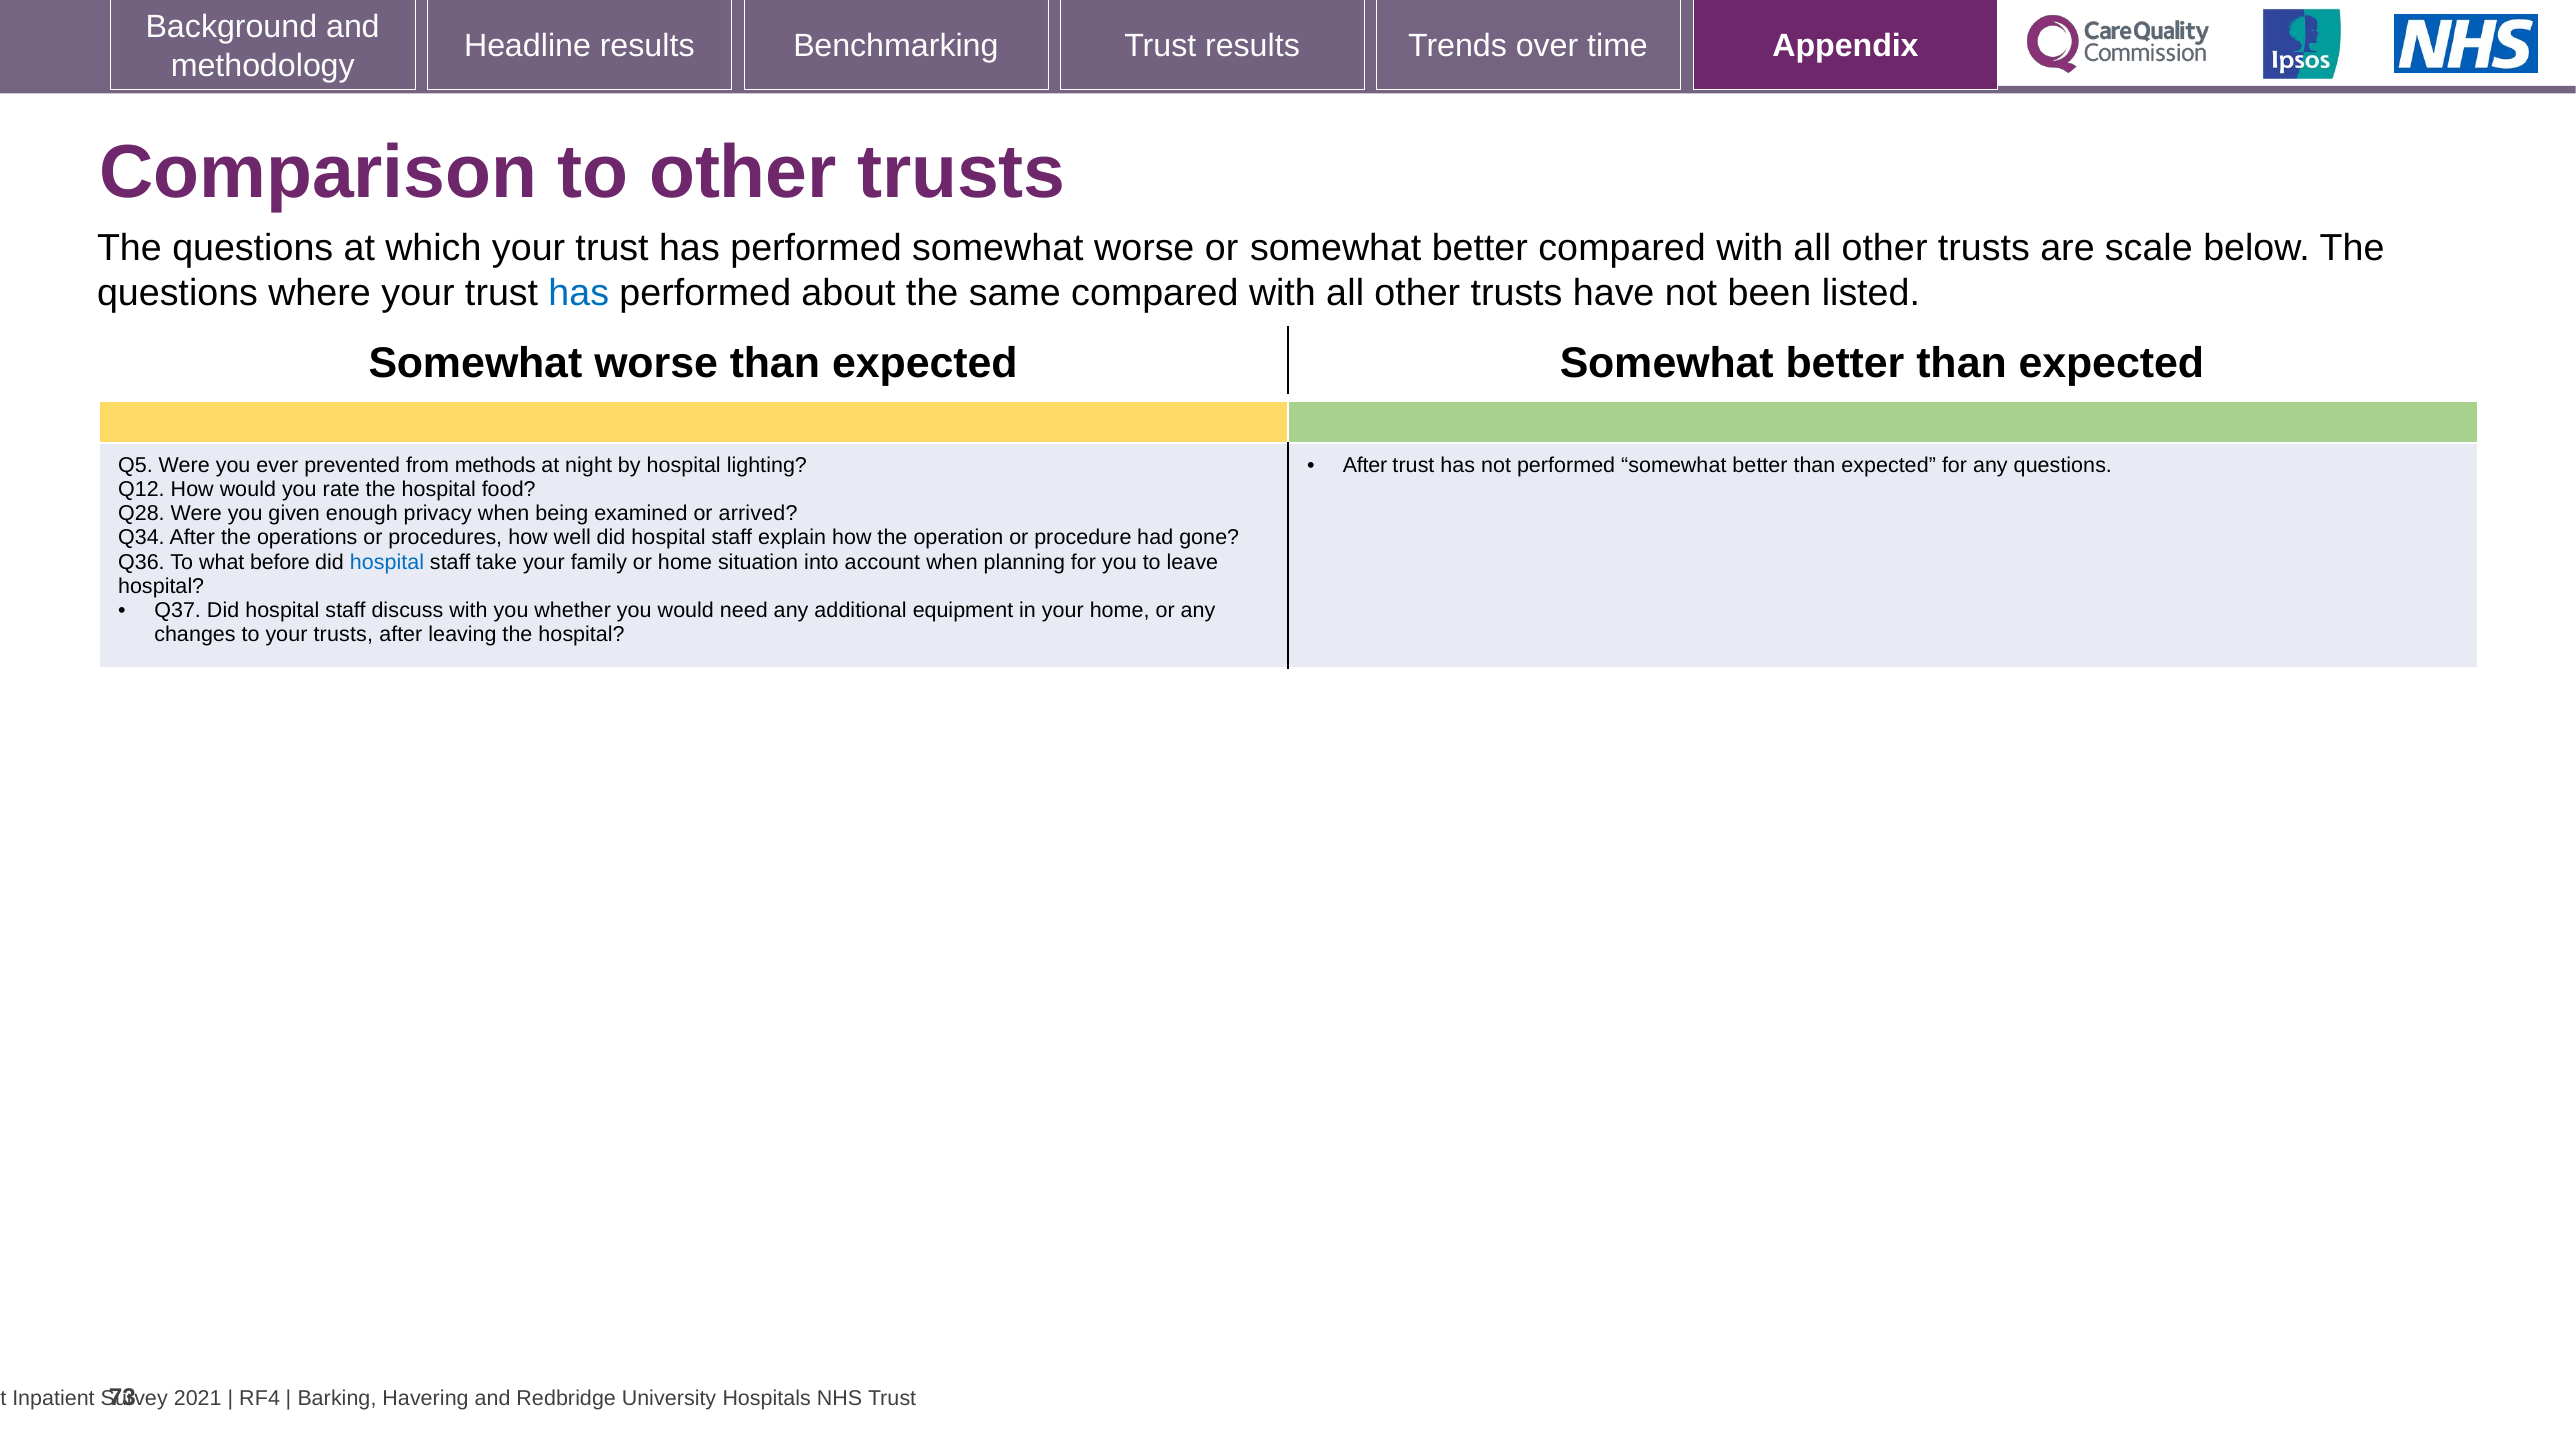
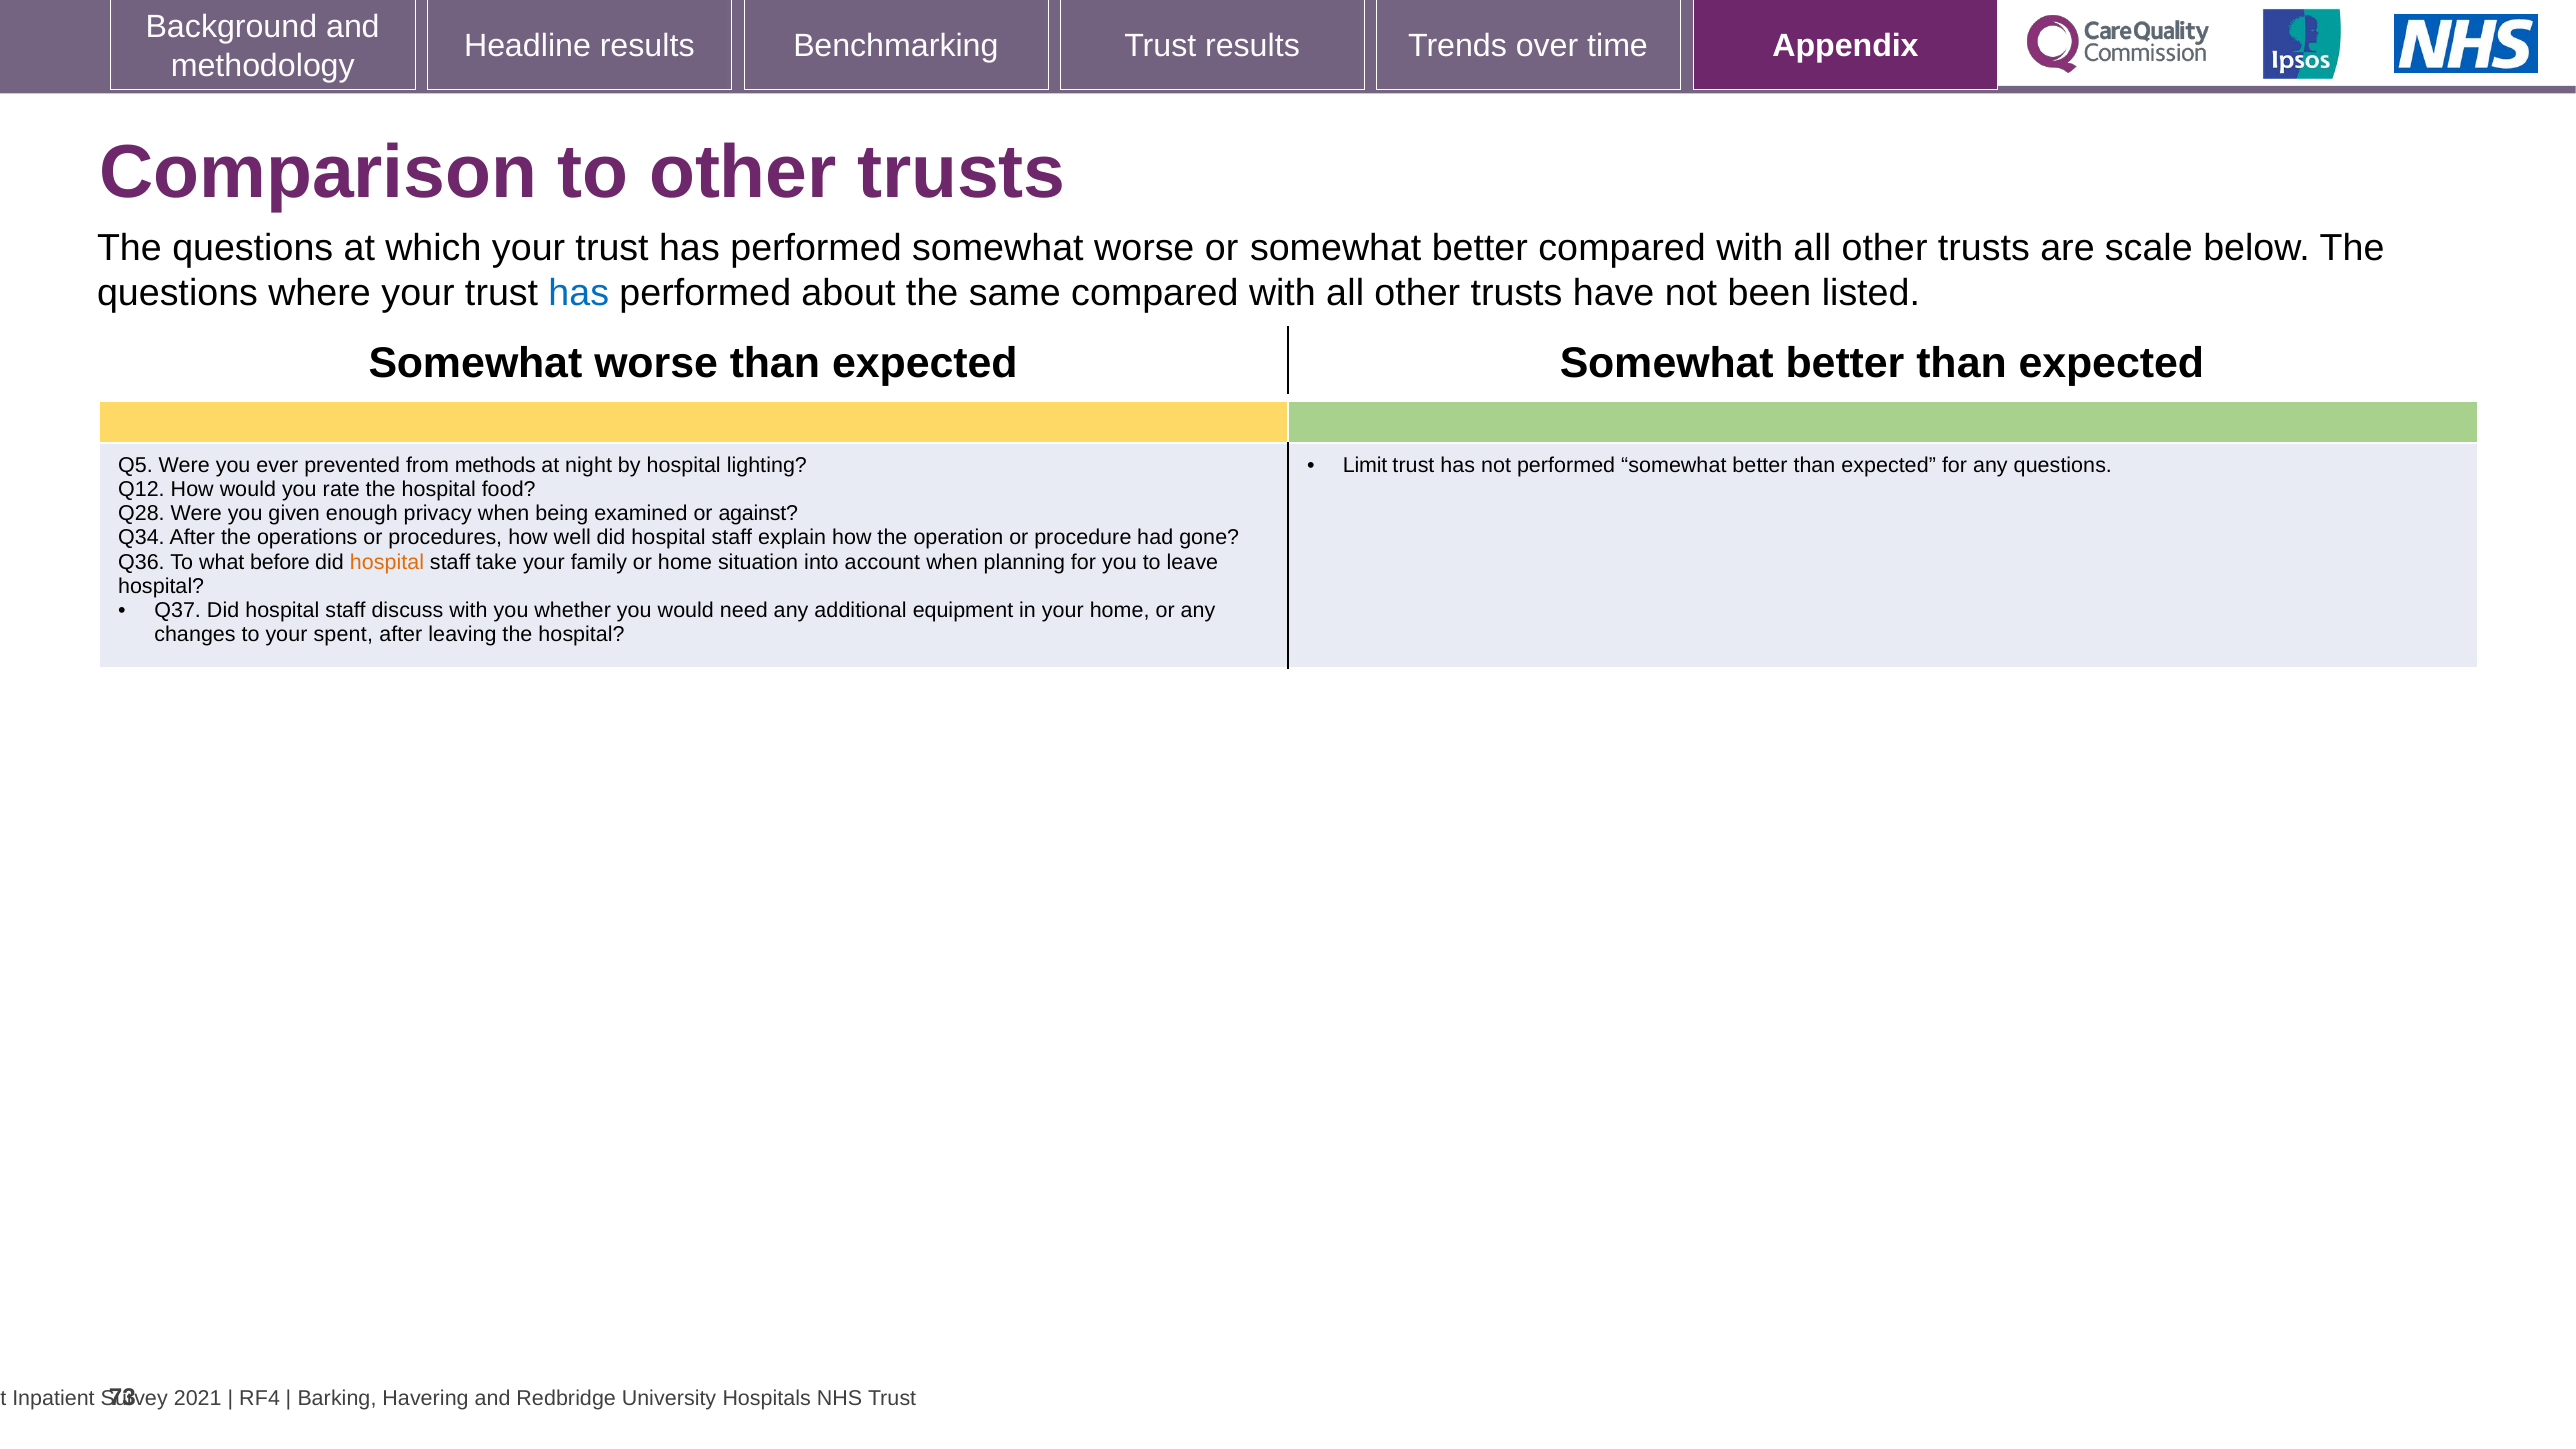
After at (1365, 465): After -> Limit
arrived: arrived -> against
hospital at (387, 562) colour: blue -> orange
your trusts: trusts -> spent
